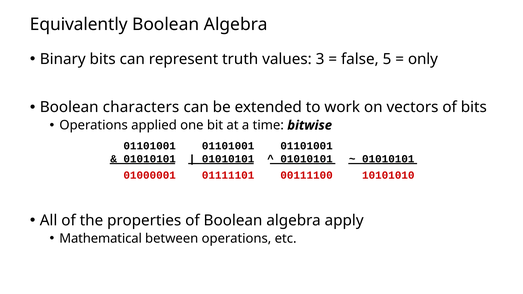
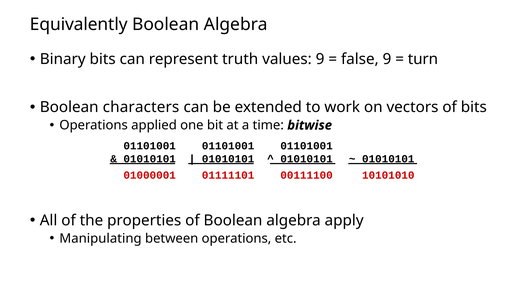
values 3: 3 -> 9
false 5: 5 -> 9
only: only -> turn
Mathematical: Mathematical -> Manipulating
